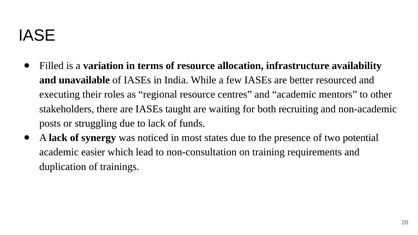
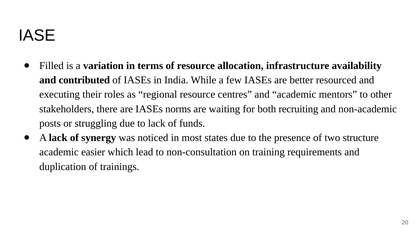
unavailable: unavailable -> contributed
taught: taught -> norms
potential: potential -> structure
